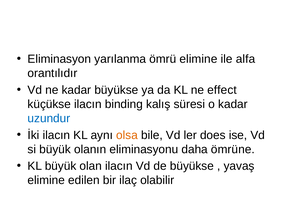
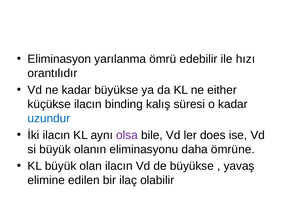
ömrü elimine: elimine -> edebilir
alfa: alfa -> hızı
effect: effect -> either
olsa colour: orange -> purple
